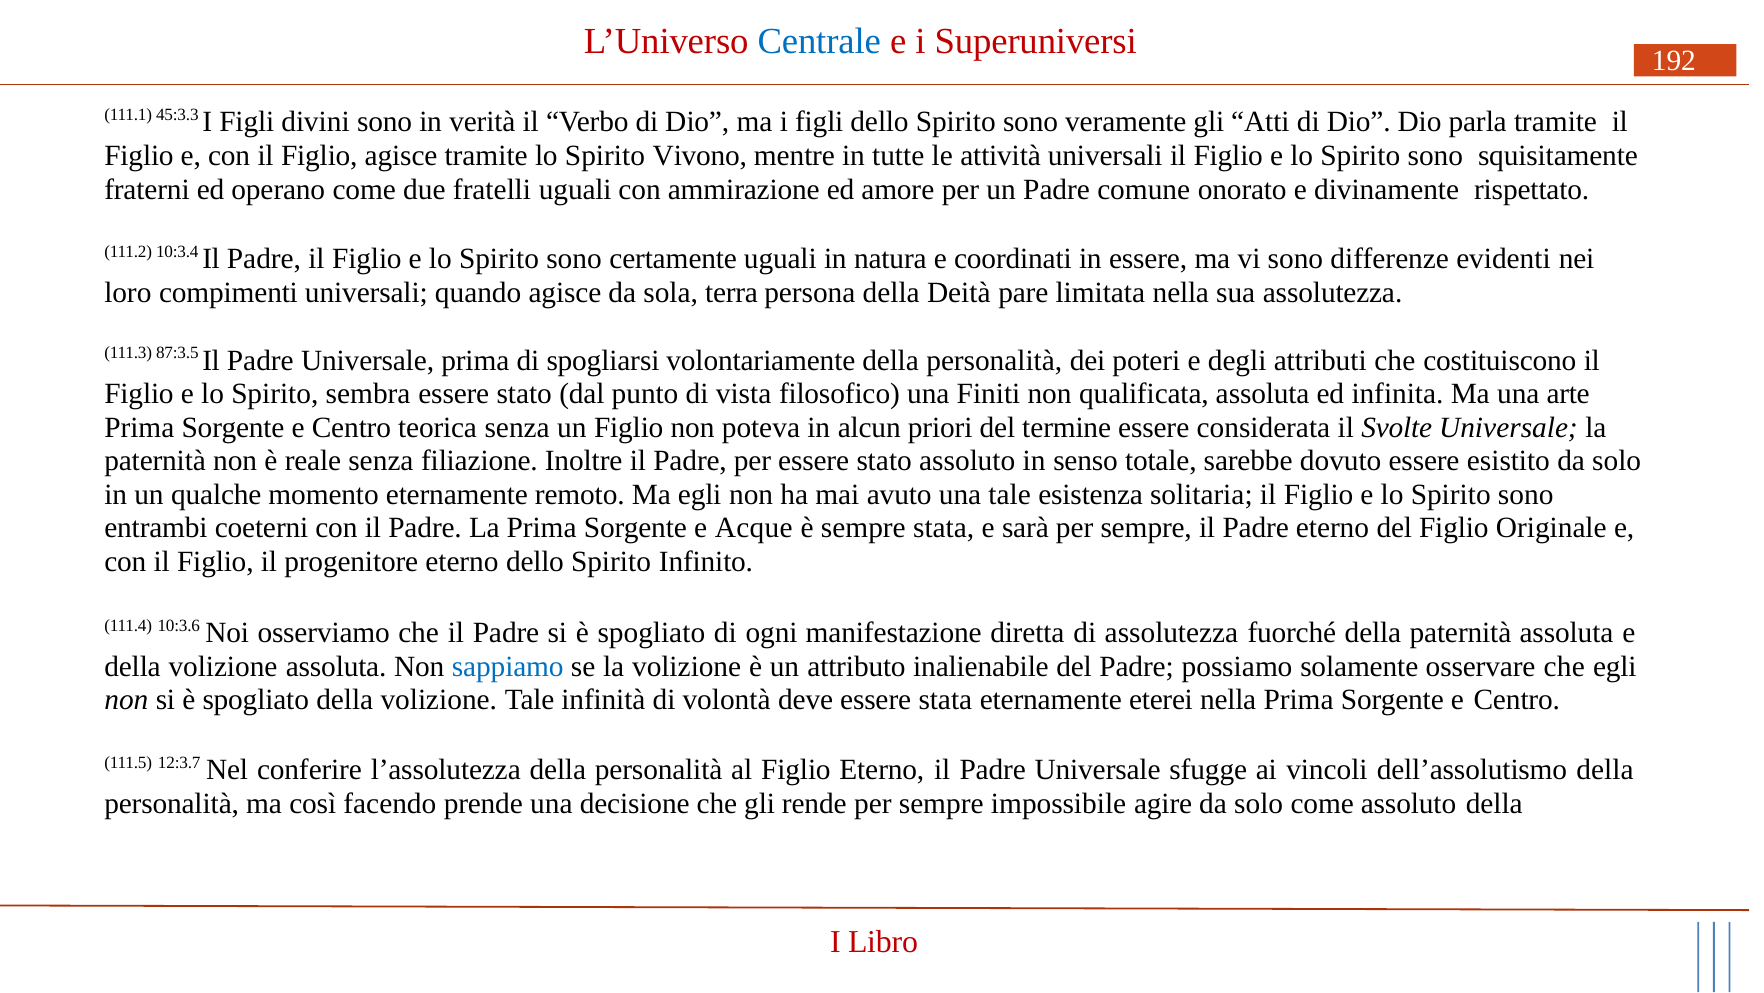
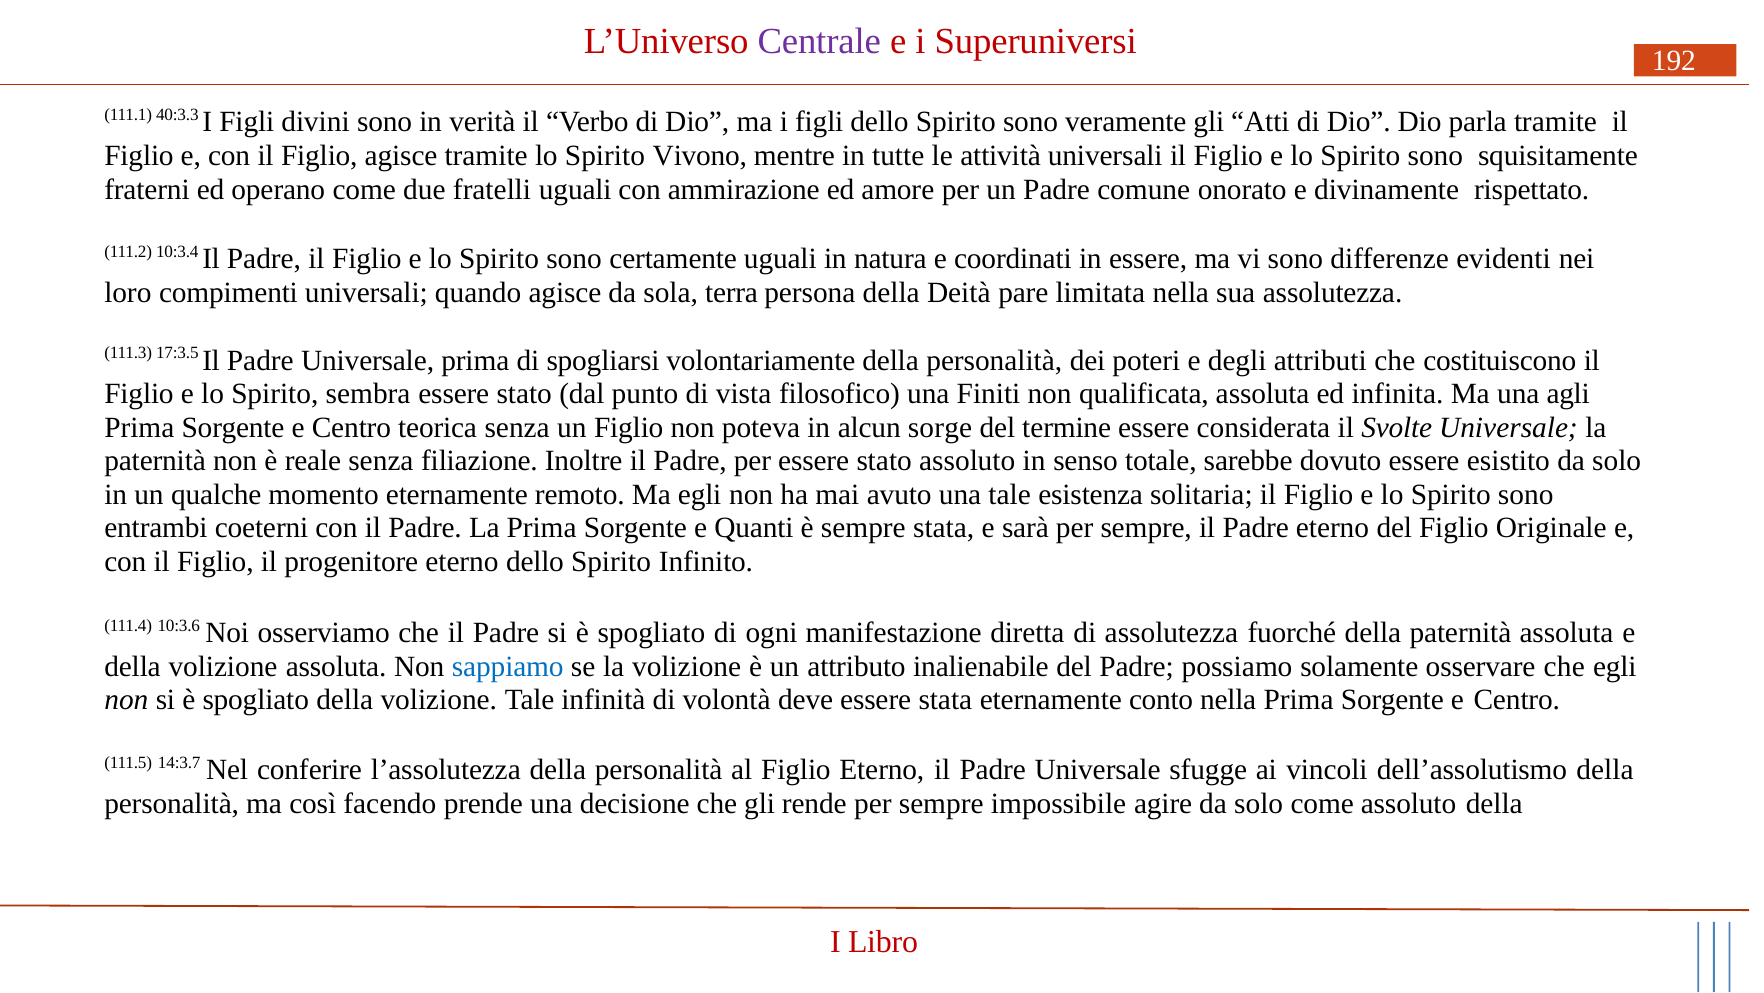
Centrale colour: blue -> purple
45:3.3: 45:3.3 -> 40:3.3
87:3.5: 87:3.5 -> 17:3.5
arte: arte -> agli
priori: priori -> sorge
Acque: Acque -> Quanti
eterei: eterei -> conto
12:3.7: 12:3.7 -> 14:3.7
